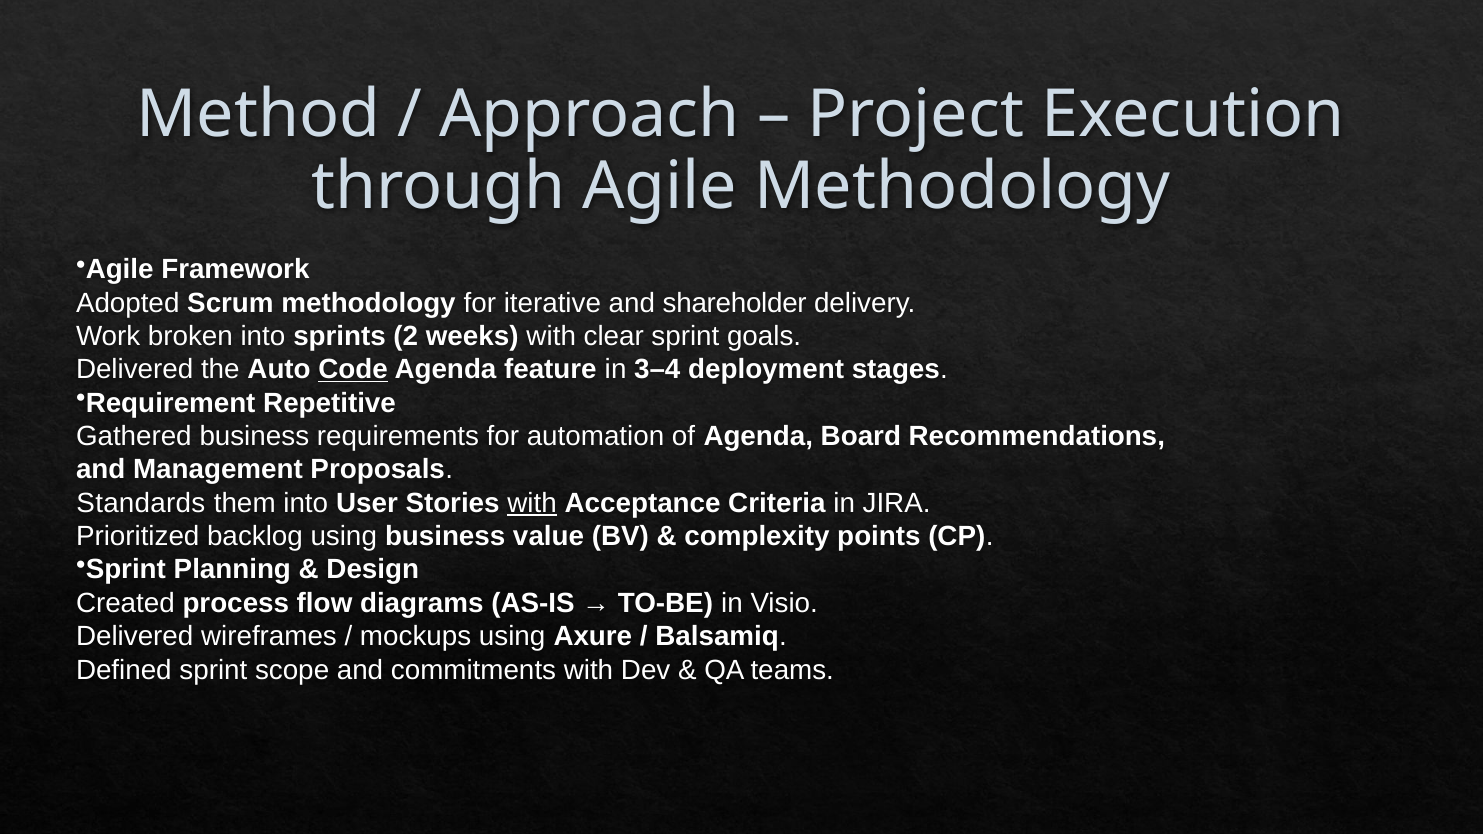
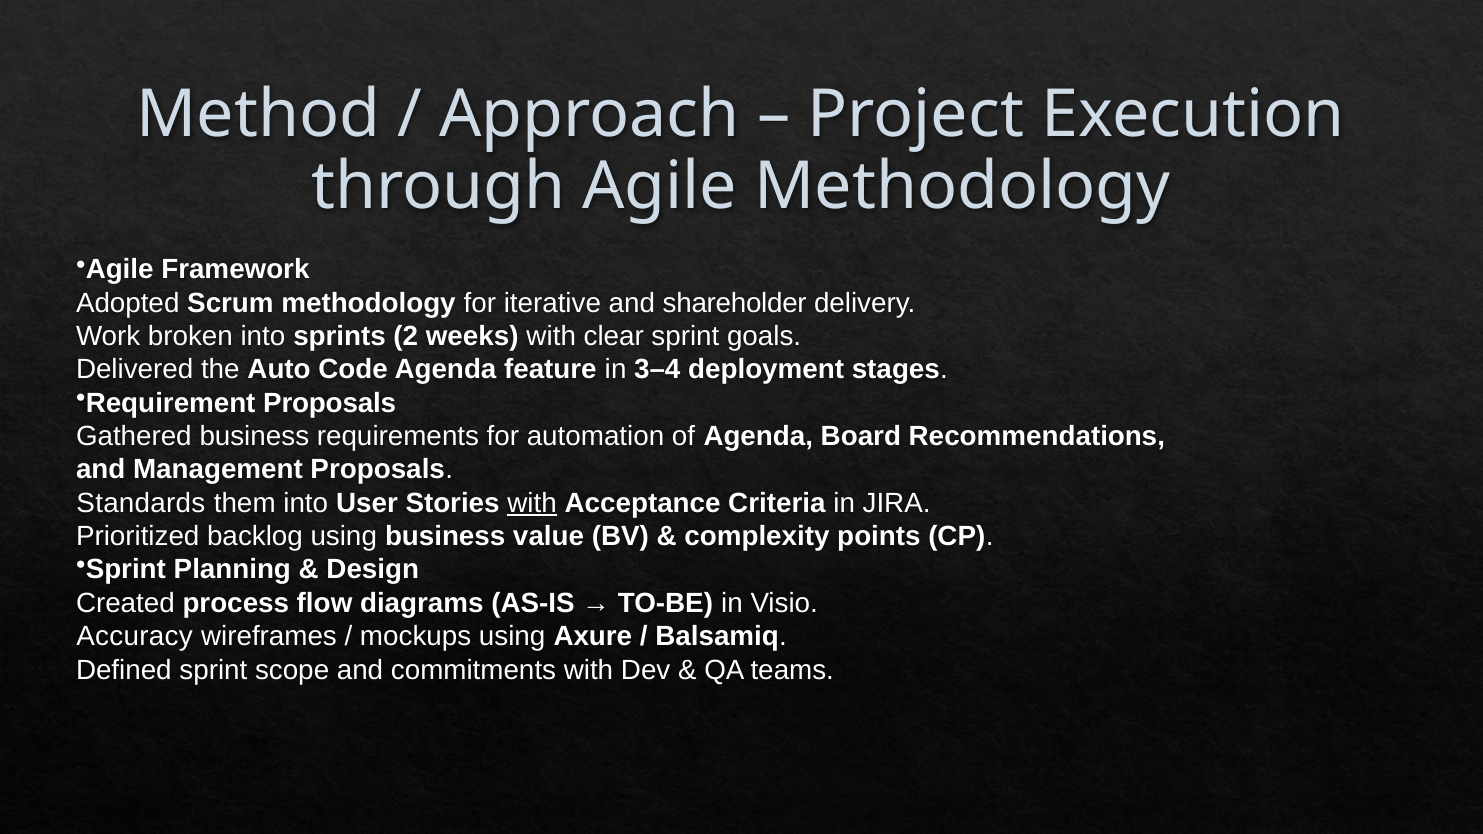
Code underline: present -> none
Requirement Repetitive: Repetitive -> Proposals
Delivered at (135, 637): Delivered -> Accuracy
